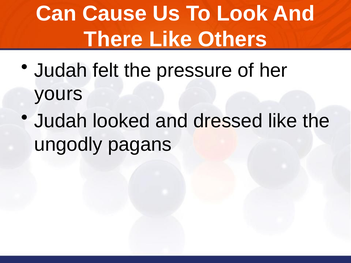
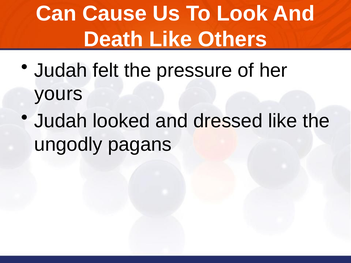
There: There -> Death
